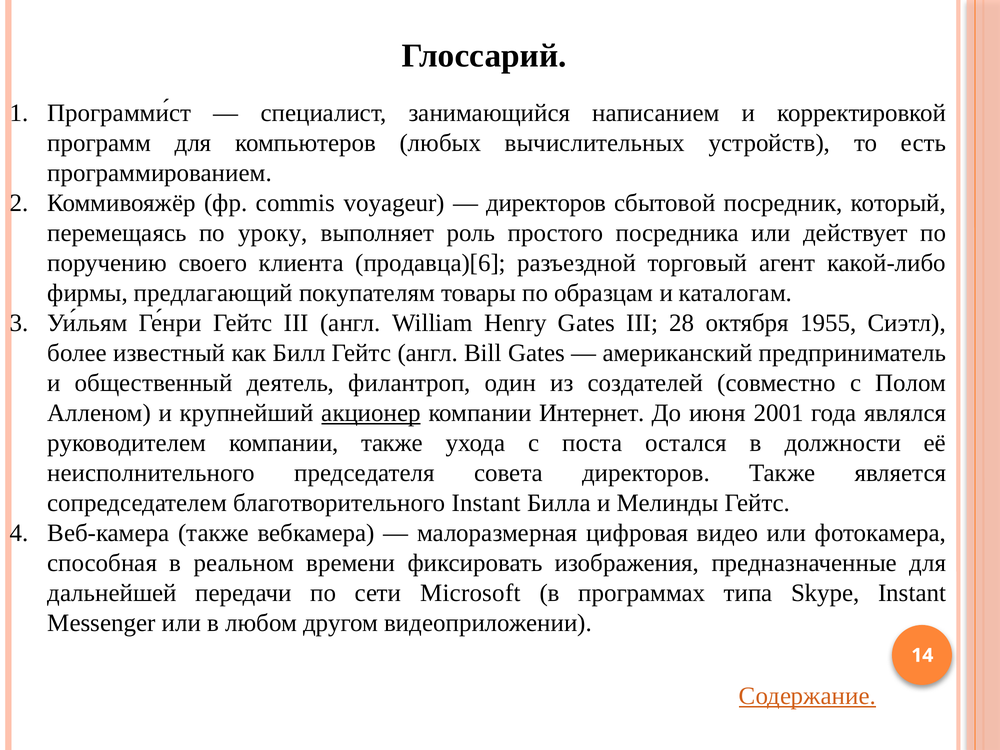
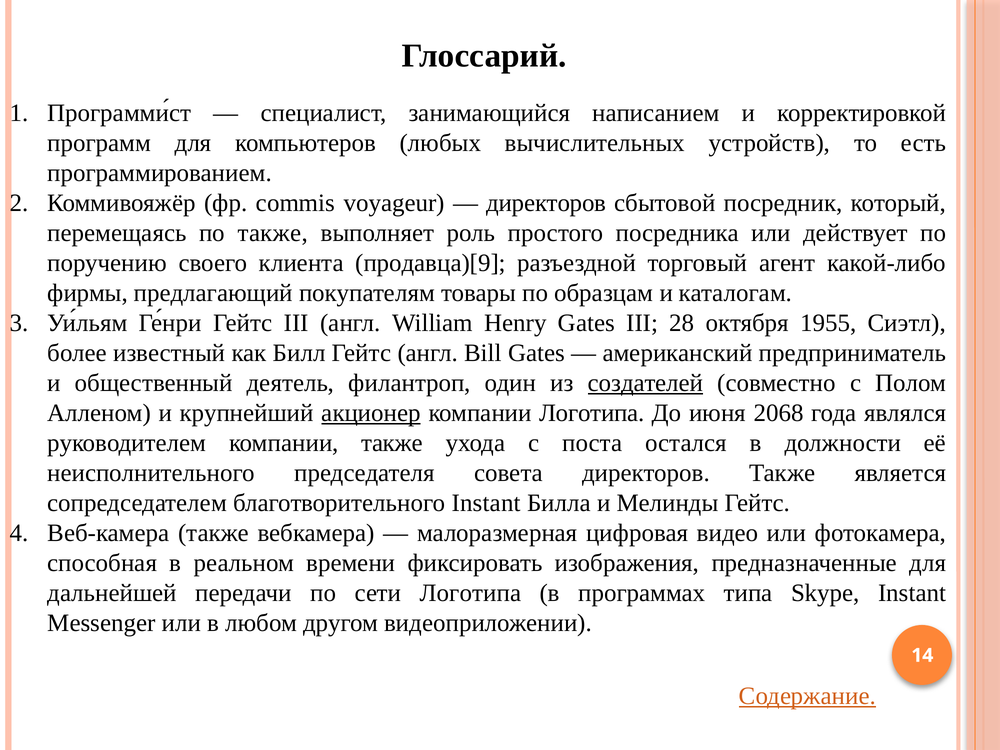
по уроку: уроку -> также
продавца)[6: продавца)[6 -> продавца)[9
создателей underline: none -> present
компании Интернет: Интернет -> Логотипа
2001: 2001 -> 2068
сети Microsoft: Microsoft -> Логотипа
